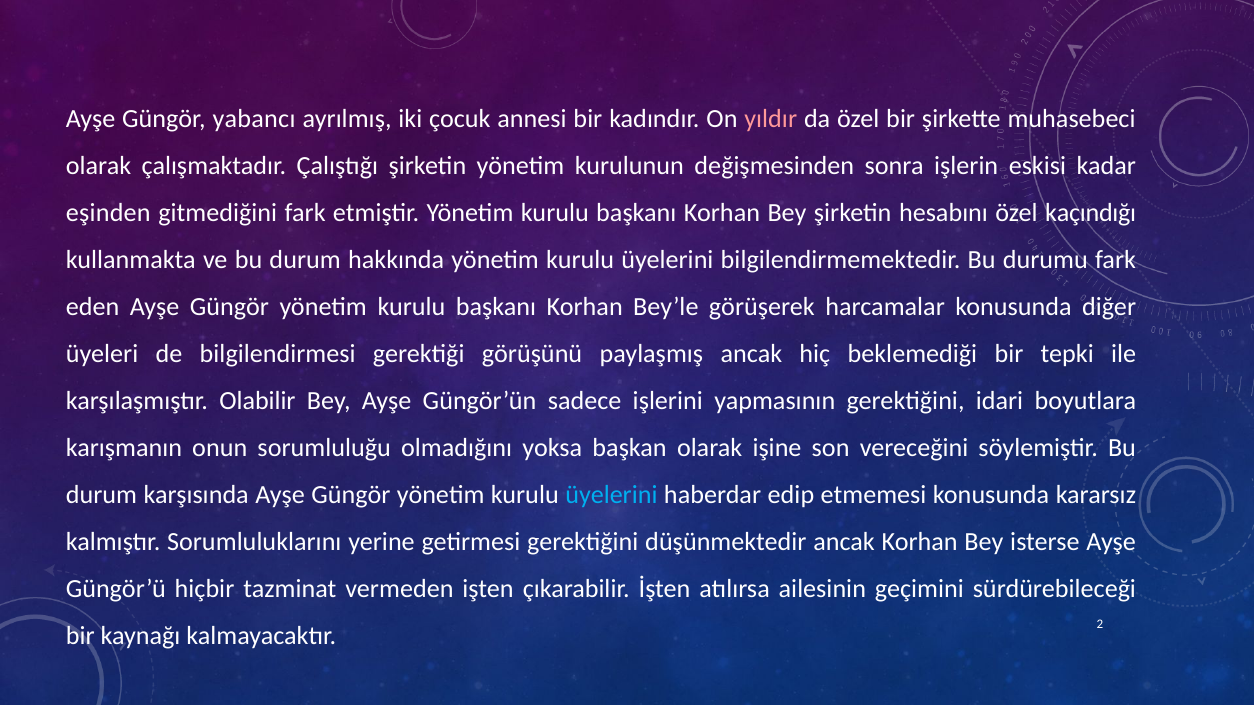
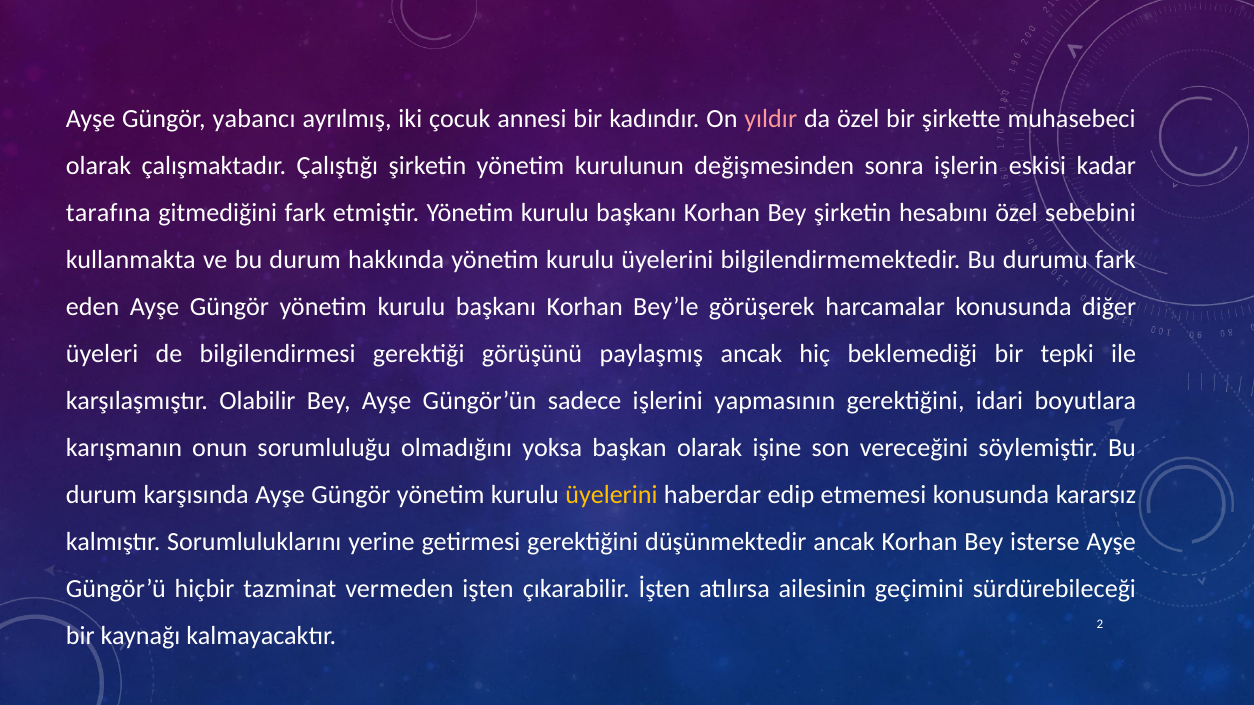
eşinden: eşinden -> tarafına
kaçındığı: kaçındığı -> sebebini
üyelerini at (611, 495) colour: light blue -> yellow
